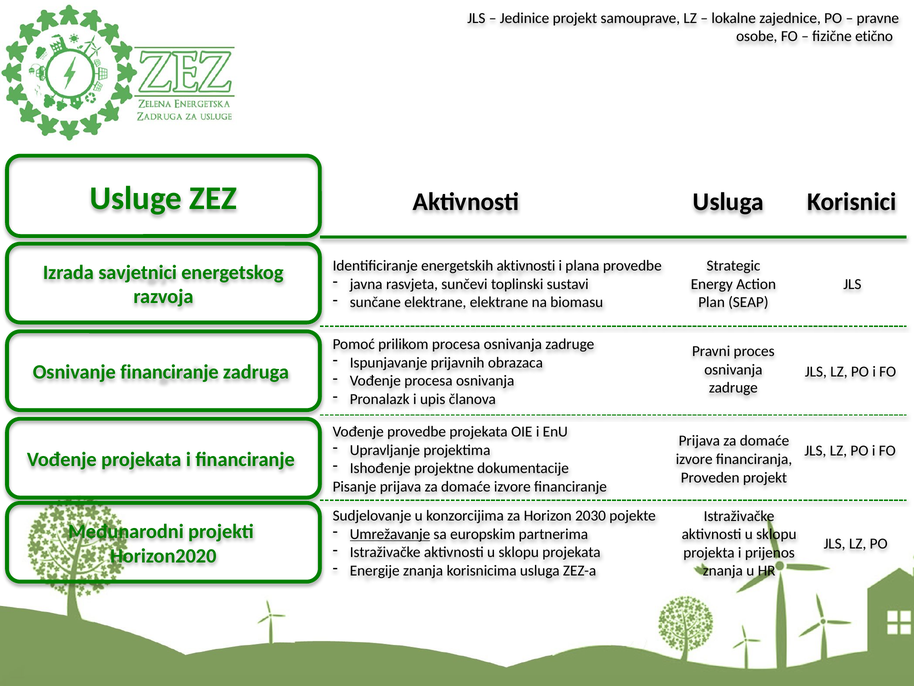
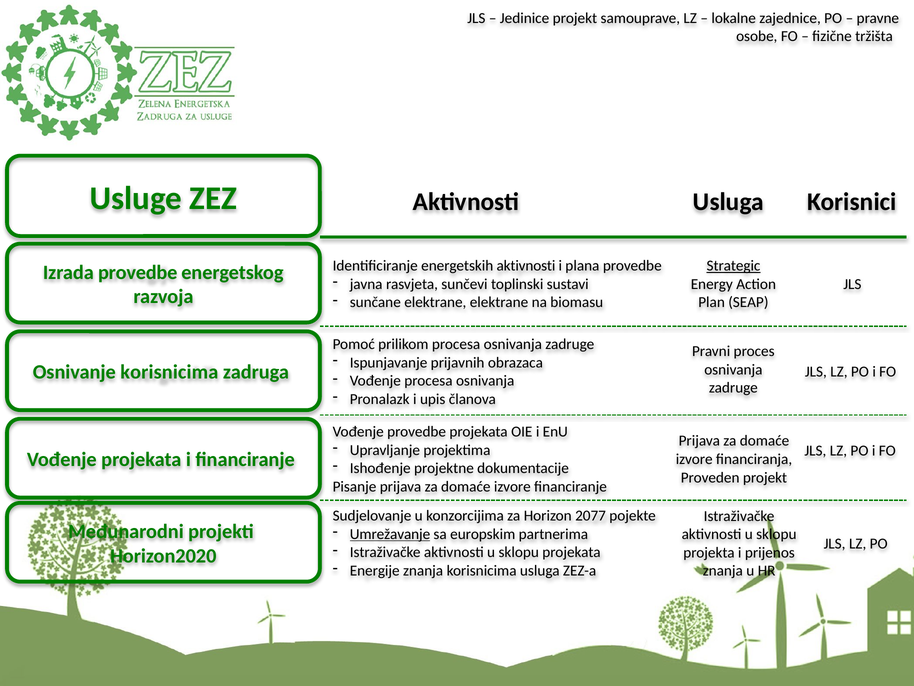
etično: etično -> tržišta
Strategic underline: none -> present
Izrada savjetnici: savjetnici -> provedbe
Osnivanje financiranje: financiranje -> korisnicima
2030: 2030 -> 2077
